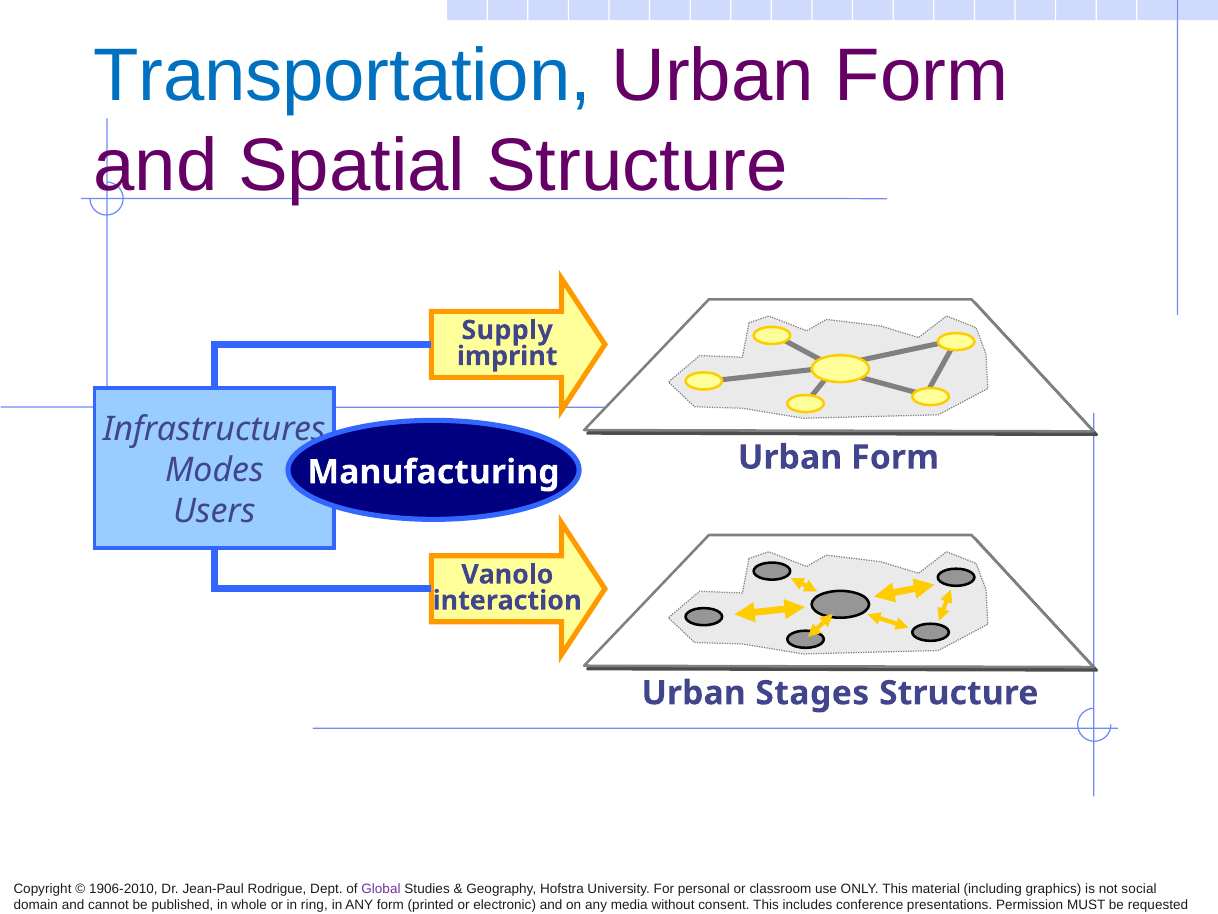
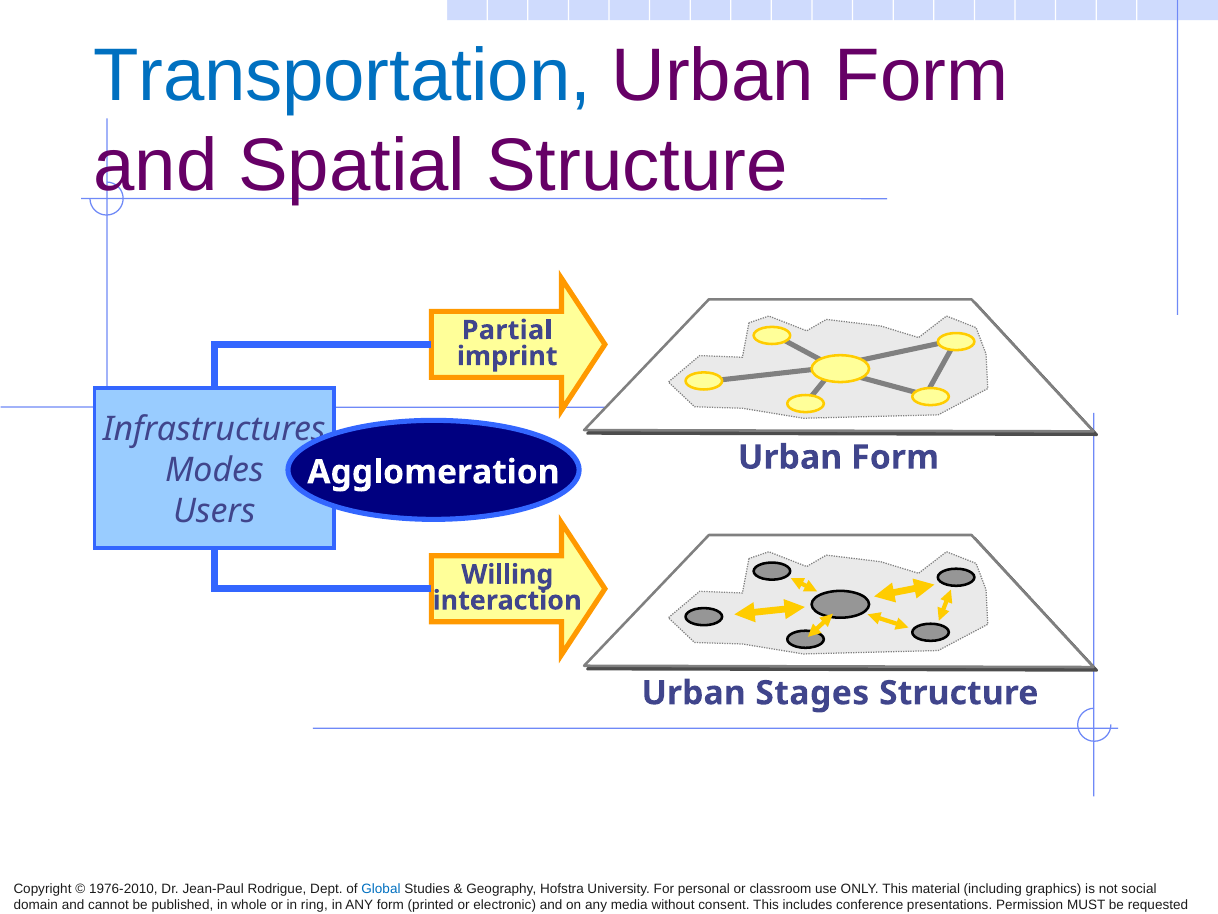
Supply: Supply -> Partial
Manufacturing: Manufacturing -> Agglomeration
Vanolo: Vanolo -> Willing
1906-2010: 1906-2010 -> 1976-2010
Global colour: purple -> blue
